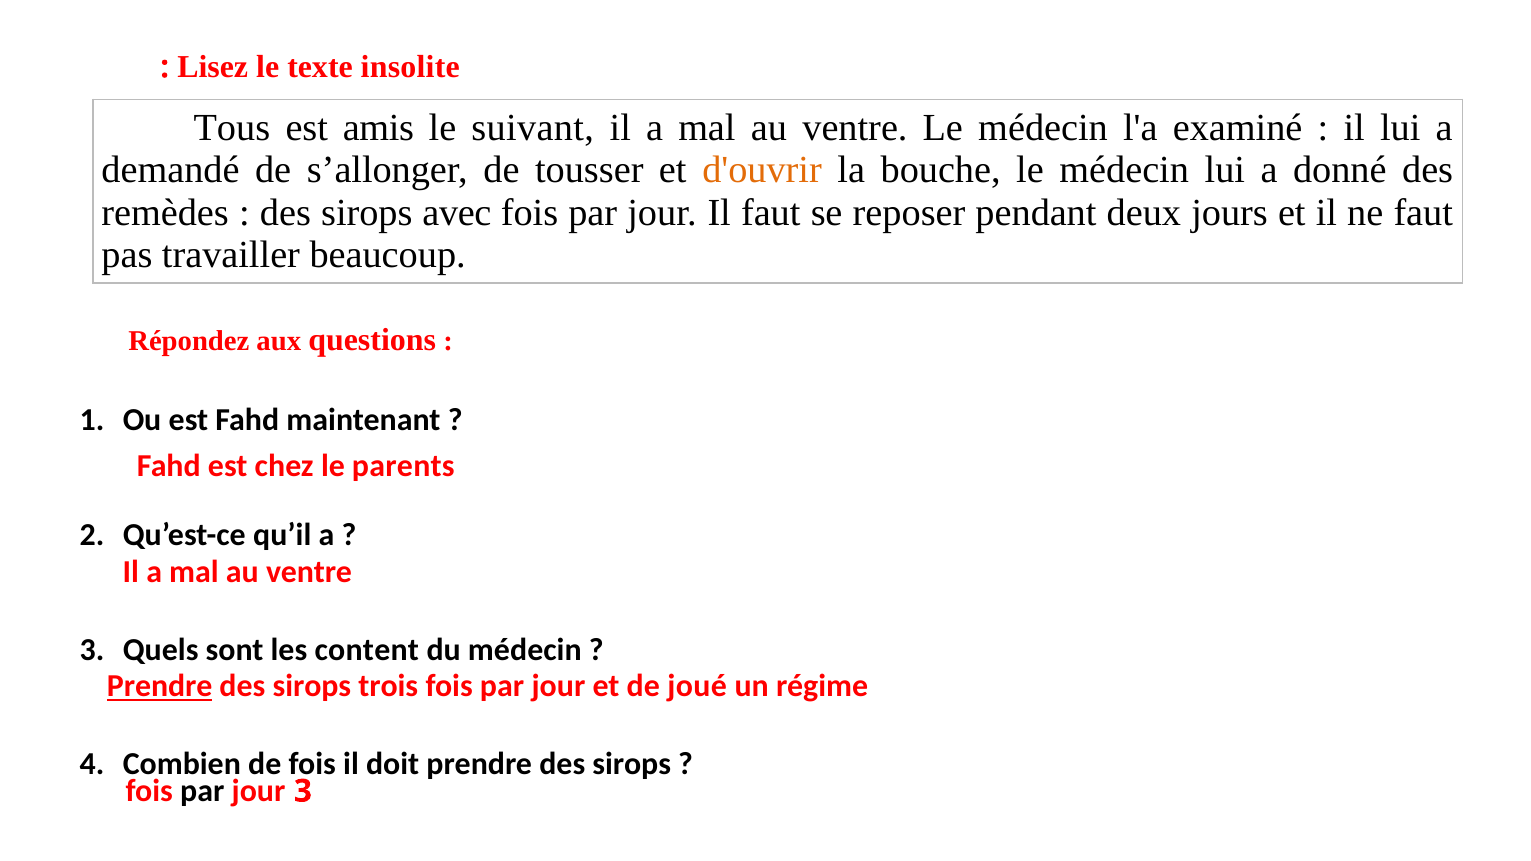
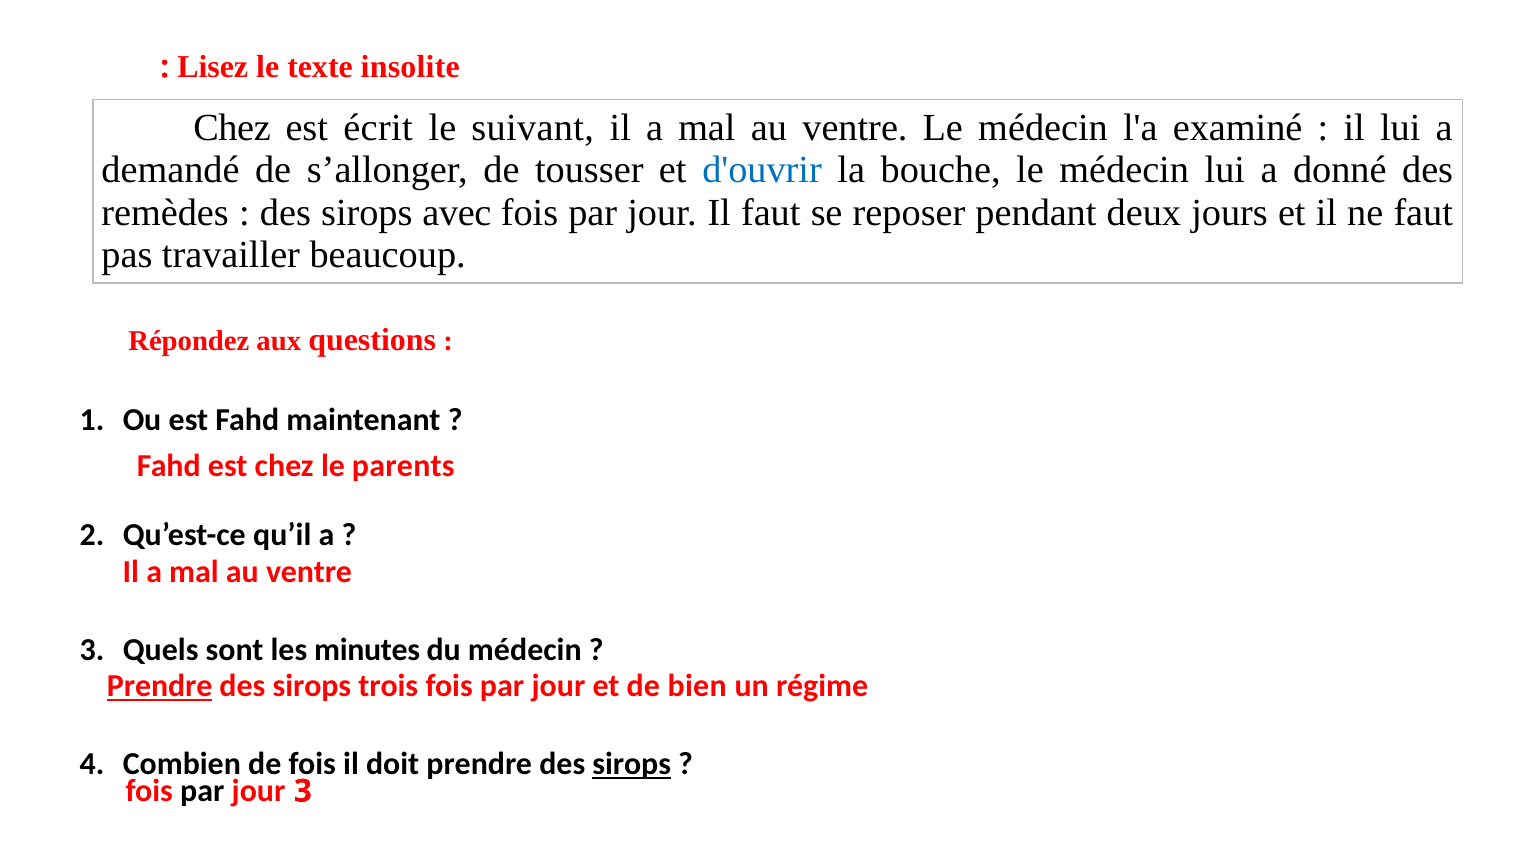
Tous at (232, 128): Tous -> Chez
amis: amis -> écrit
d'ouvrir colour: orange -> blue
content: content -> minutes
joué: joué -> bien
sirops at (632, 765) underline: none -> present
